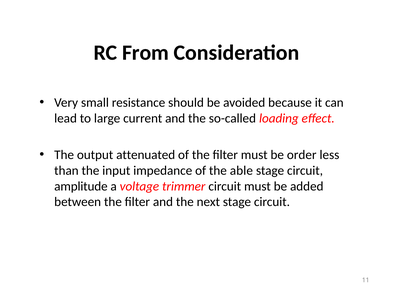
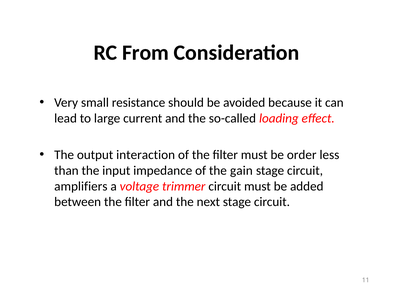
attenuated: attenuated -> interaction
able: able -> gain
amplitude: amplitude -> amplifiers
